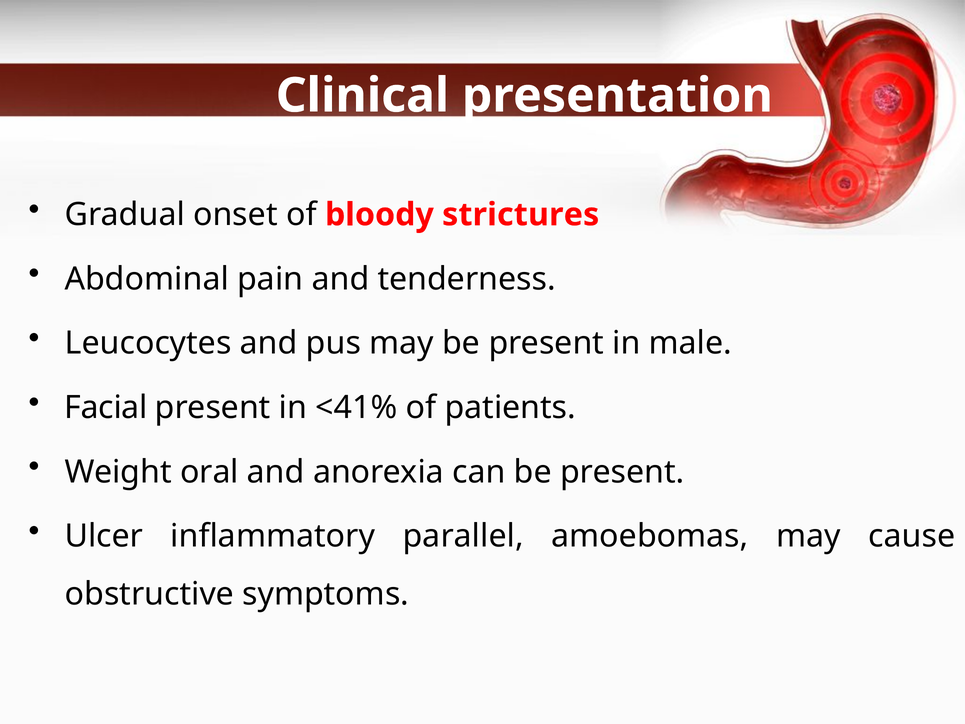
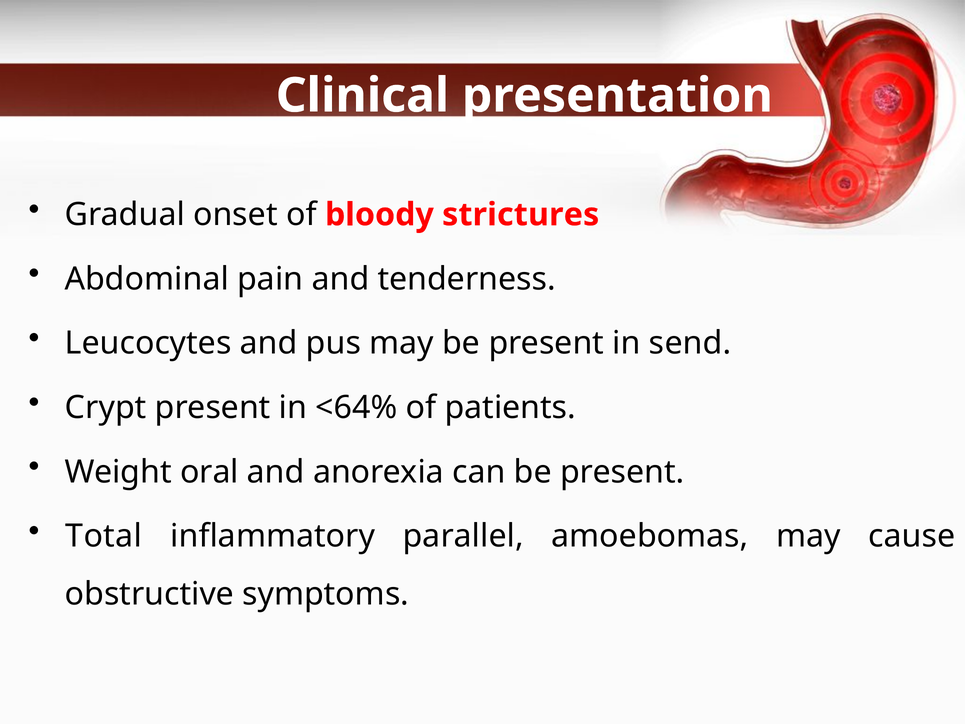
male: male -> send
Facial: Facial -> Crypt
<41%: <41% -> <64%
Ulcer: Ulcer -> Total
